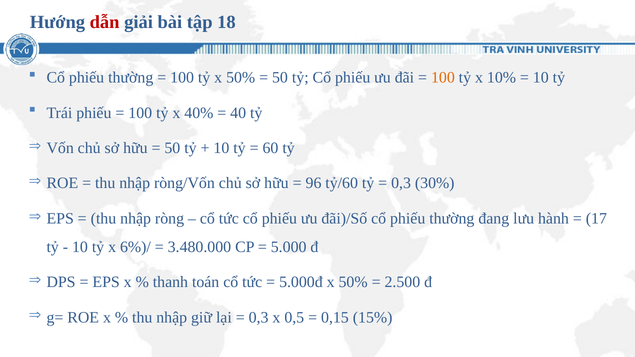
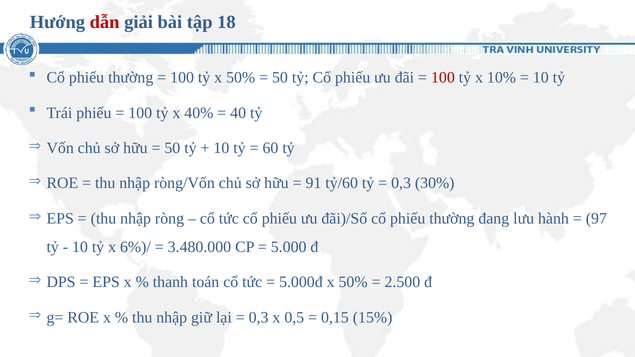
100 at (443, 78) colour: orange -> red
96: 96 -> 91
17: 17 -> 97
